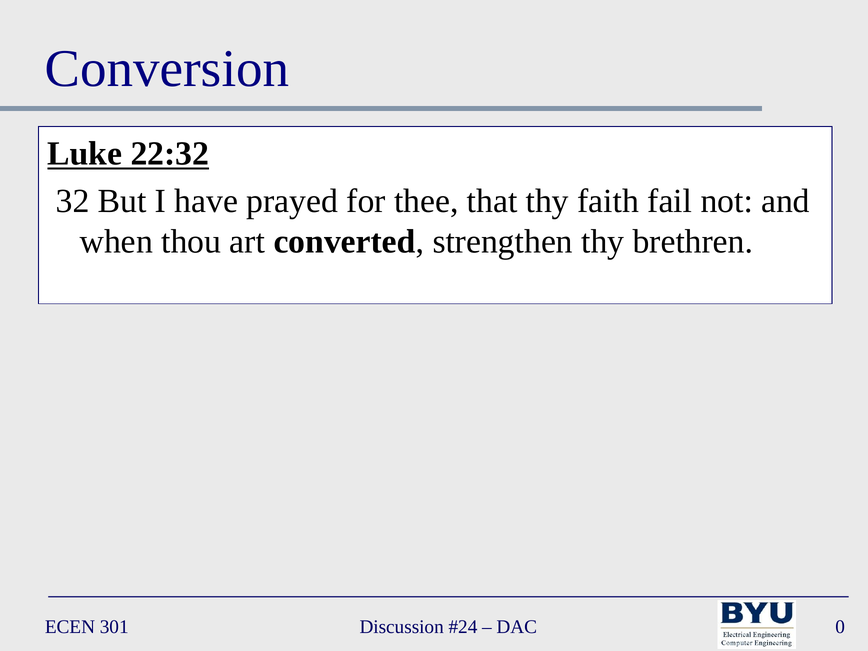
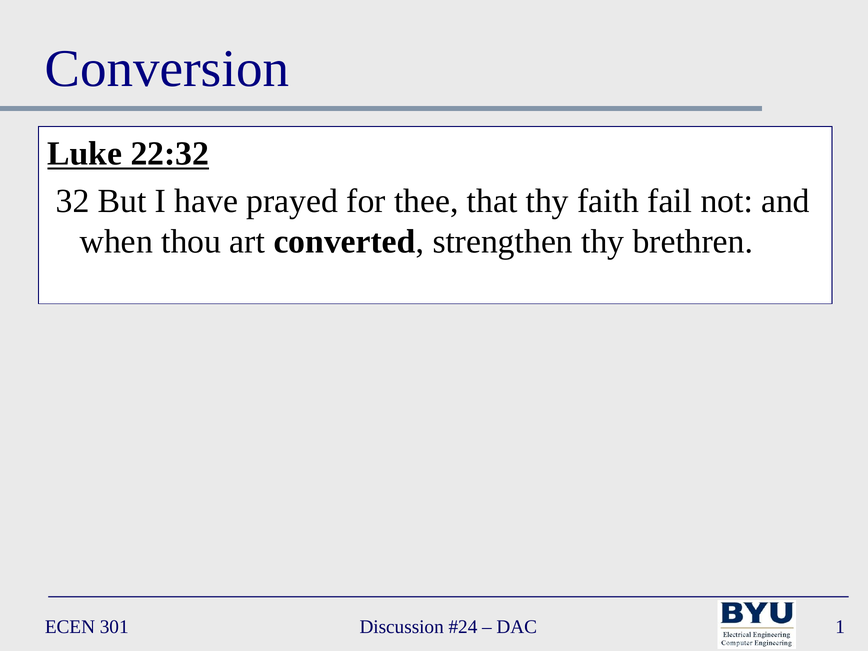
0: 0 -> 1
